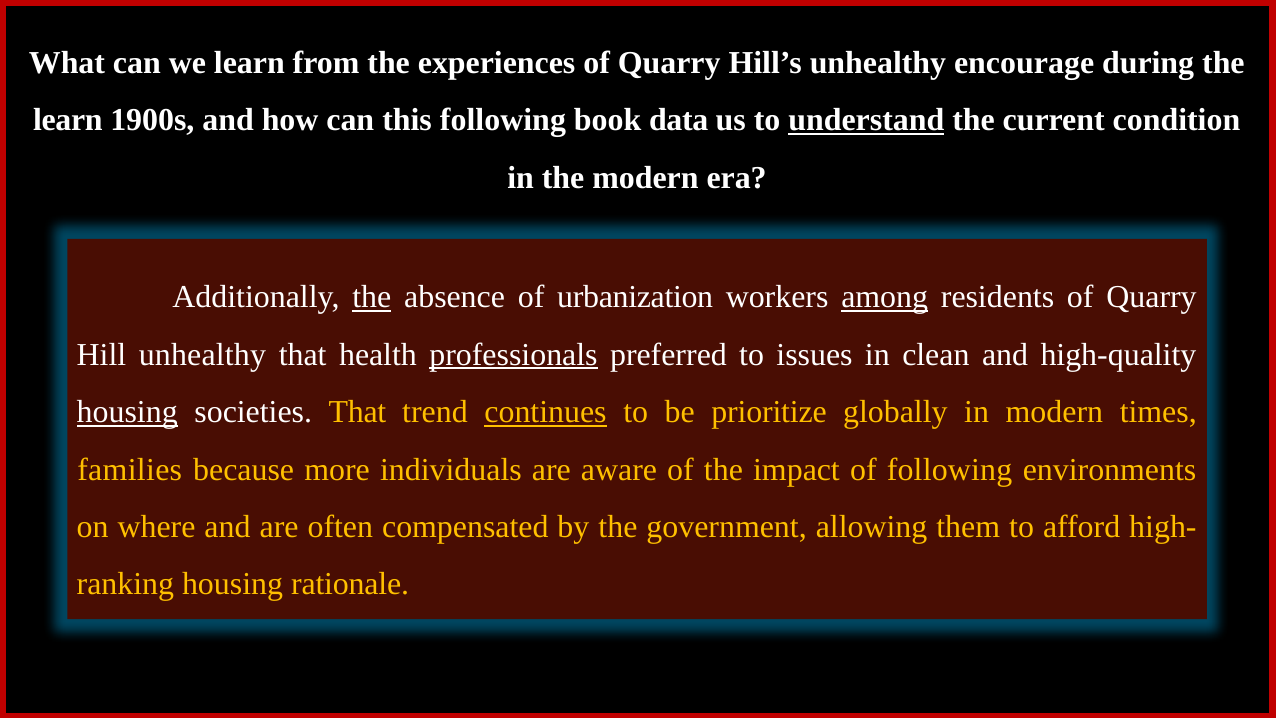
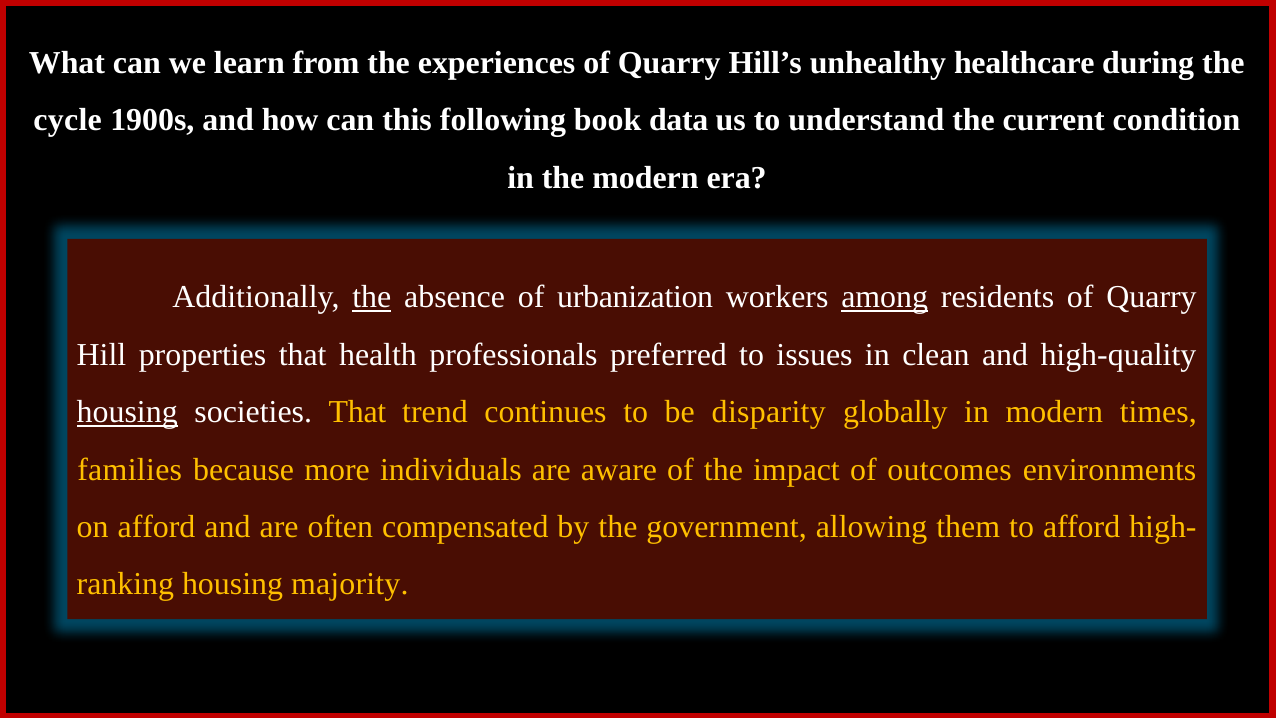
encourage: encourage -> healthcare
learn at (68, 120): learn -> cycle
understand underline: present -> none
Hill unhealthy: unhealthy -> properties
professionals underline: present -> none
continues underline: present -> none
prioritize: prioritize -> disparity
of following: following -> outcomes
on where: where -> afford
rationale: rationale -> majority
